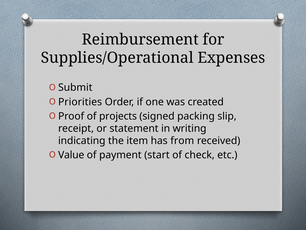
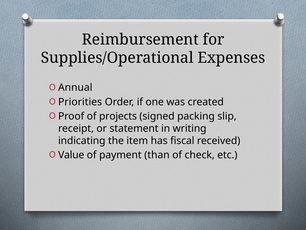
Submit: Submit -> Annual
from: from -> fiscal
start: start -> than
